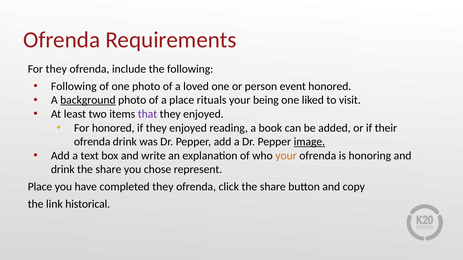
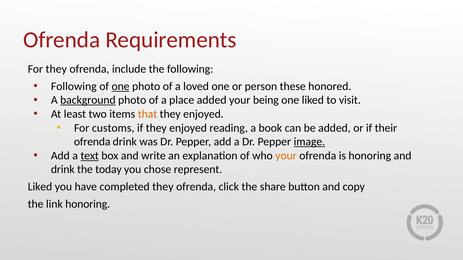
one at (121, 86) underline: none -> present
event: event -> these
place rituals: rituals -> added
that colour: purple -> orange
For honored: honored -> customs
text underline: none -> present
share at (108, 170): share -> today
Place at (40, 187): Place -> Liked
link historical: historical -> honoring
